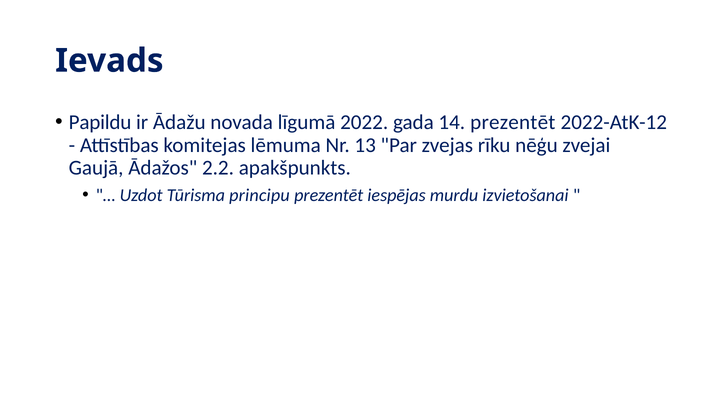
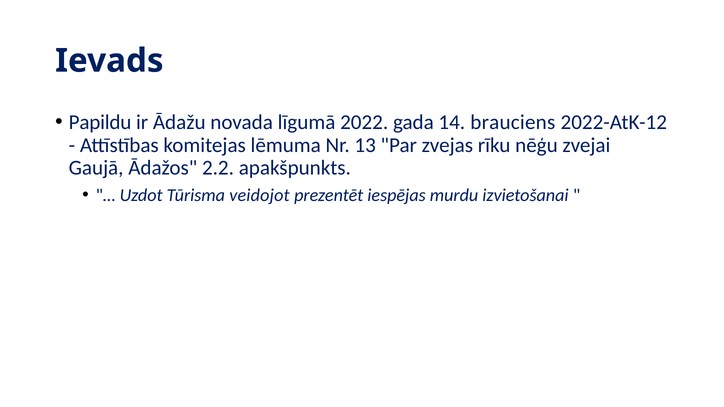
14 prezentēt: prezentēt -> brauciens
principu: principu -> veidojot
